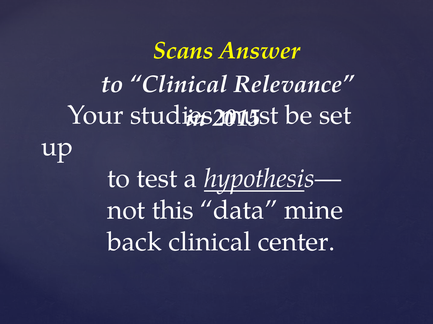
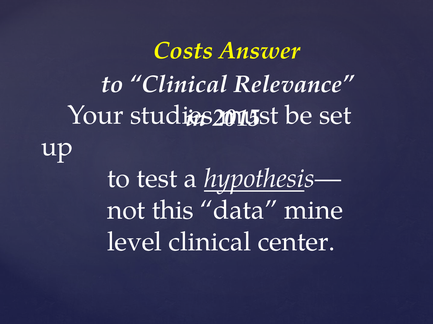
Scans: Scans -> Costs
back: back -> level
